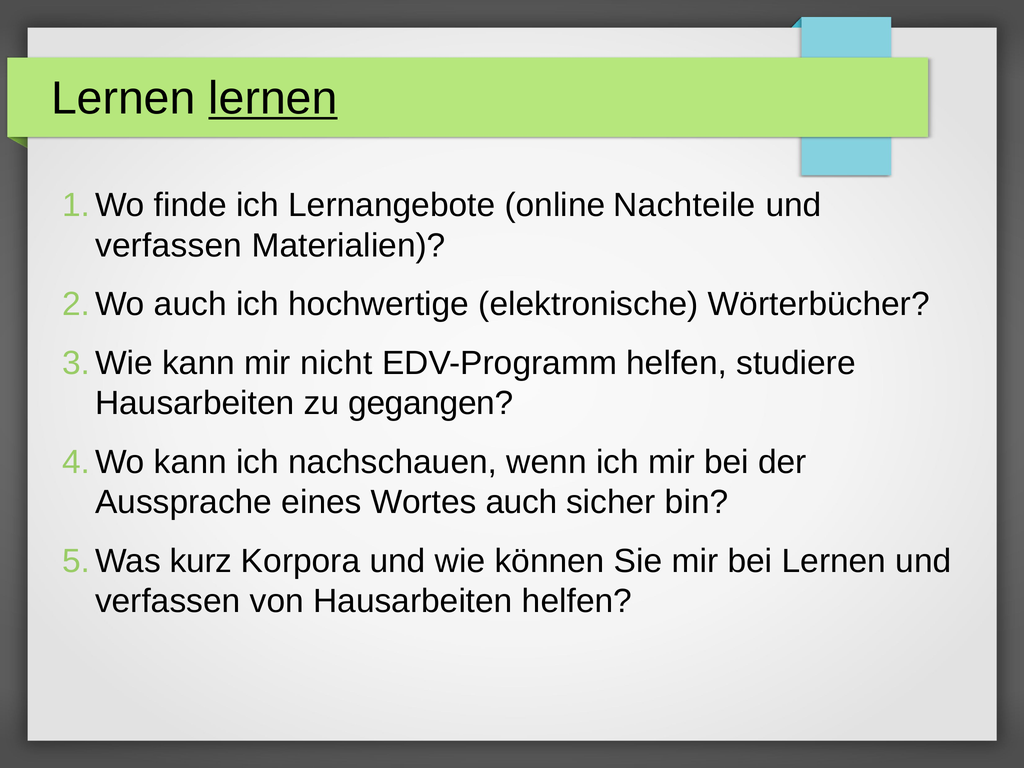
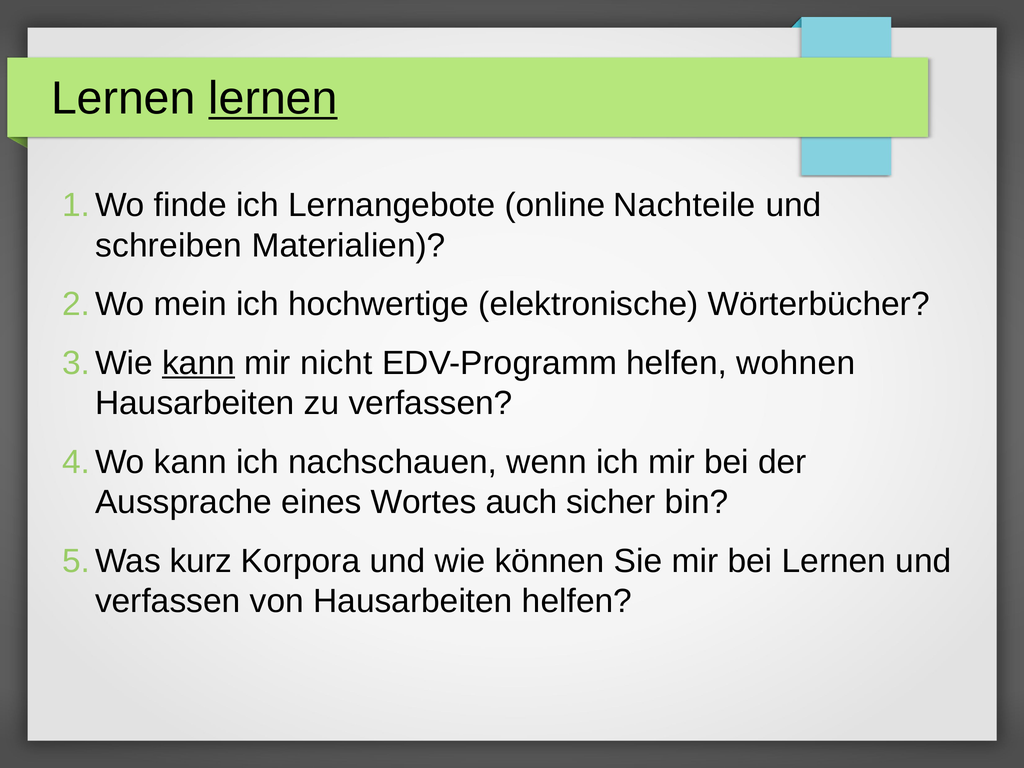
verfassen at (169, 246): verfassen -> schreiben
auch at (190, 304): auch -> mein
kann at (198, 363) underline: none -> present
studiere: studiere -> wohnen
zu gegangen: gegangen -> verfassen
